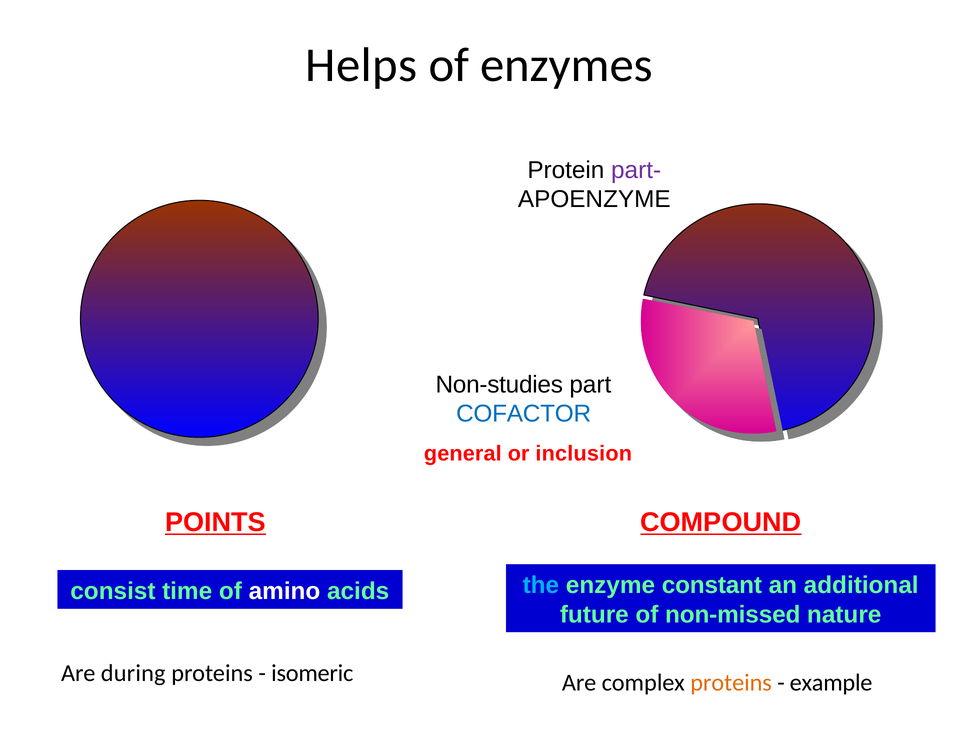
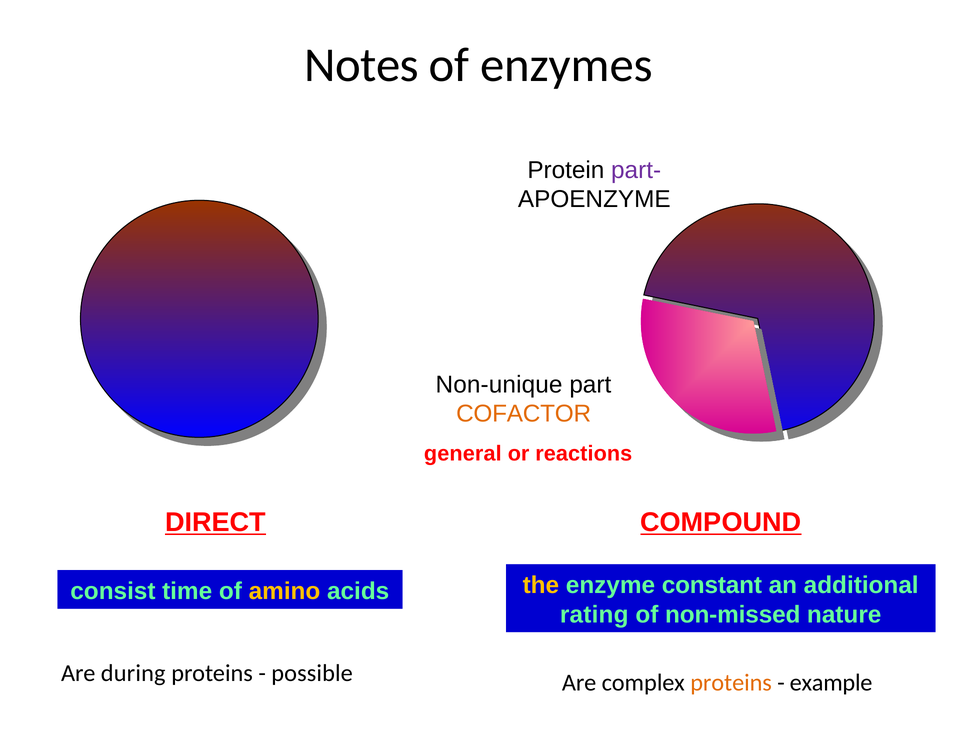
Helps: Helps -> Notes
Non-studies: Non-studies -> Non-unique
COFACTOR colour: blue -> orange
inclusion: inclusion -> reactions
POINTS: POINTS -> DIRECT
amino colour: white -> yellow
the colour: light blue -> yellow
future: future -> rating
isomeric: isomeric -> possible
